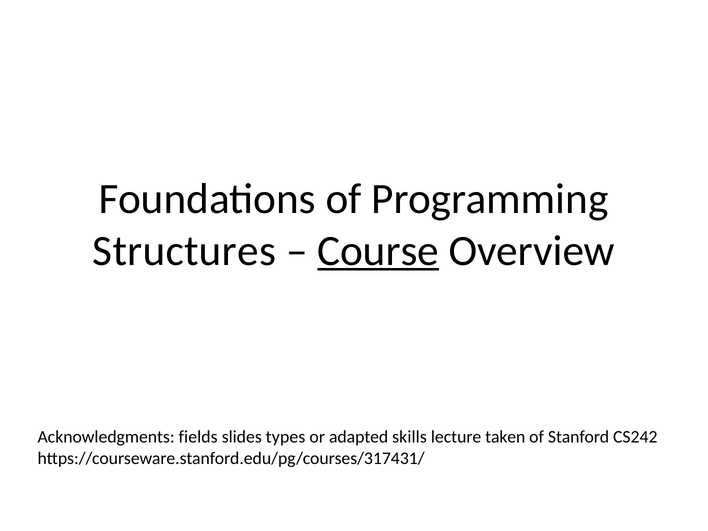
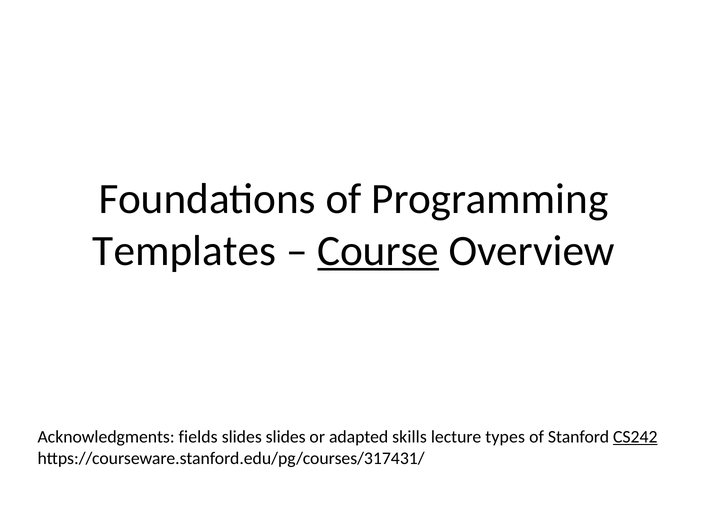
Structures: Structures -> Templates
slides types: types -> slides
taken: taken -> types
CS242 underline: none -> present
